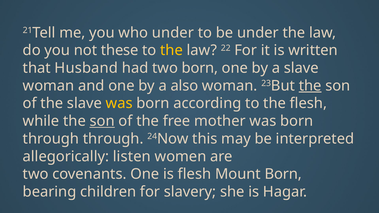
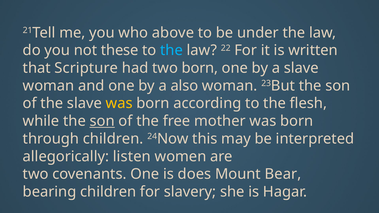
who under: under -> above
the at (171, 50) colour: yellow -> light blue
Husband: Husband -> Scripture
the at (310, 86) underline: present -> none
through through: through -> children
is flesh: flesh -> does
Mount Born: Born -> Bear
